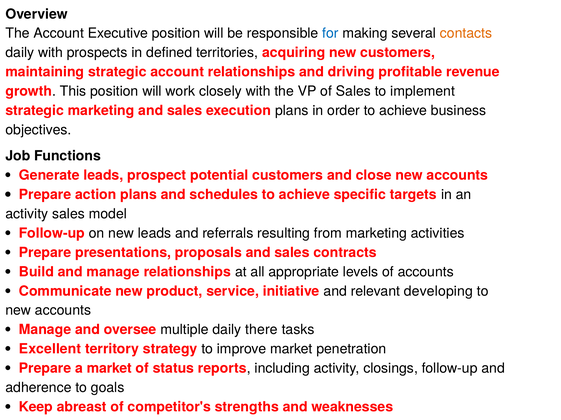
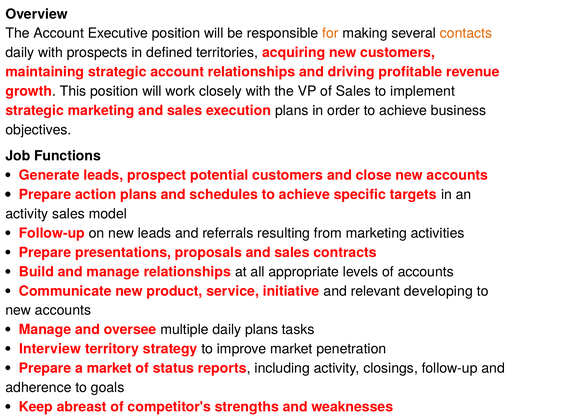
for colour: blue -> orange
daily there: there -> plans
Excellent: Excellent -> Interview
